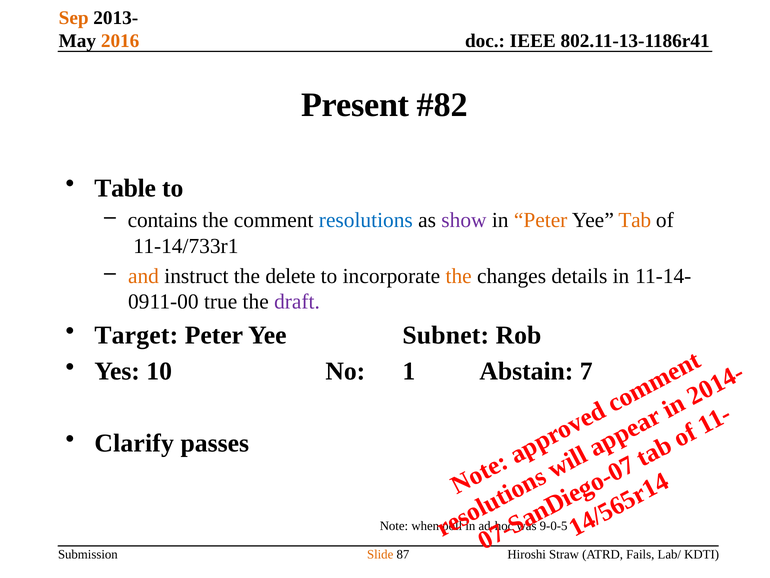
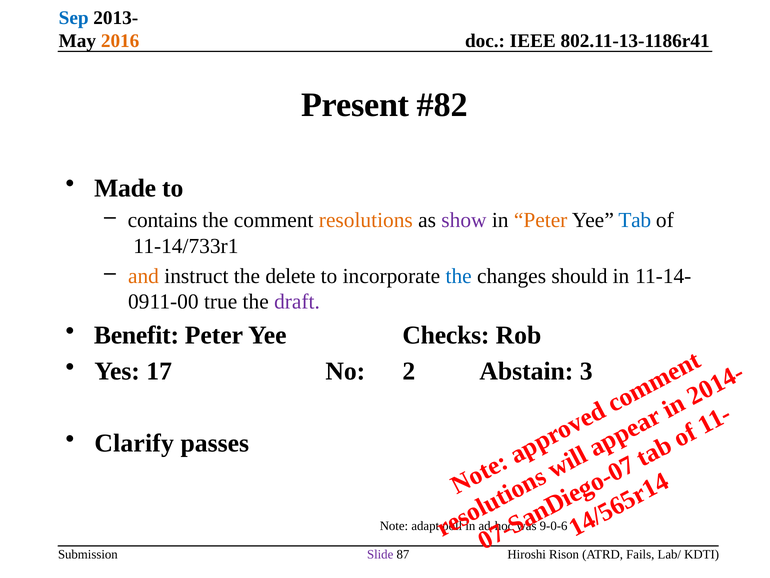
Sep colour: orange -> blue
Table: Table -> Made
resolutions colour: blue -> orange
Tab colour: orange -> blue
the at (459, 276) colour: orange -> blue
details: details -> should
Target: Target -> Benefit
Subnet: Subnet -> Checks
10: 10 -> 17
No 1: 1 -> 2
Abstain 7: 7 -> 3
when: when -> adapt
9-0-5: 9-0-5 -> 9-0-6
Slide colour: orange -> purple
Straw: Straw -> Rison
